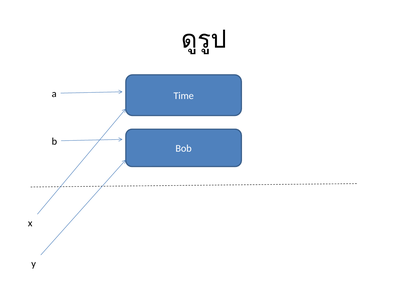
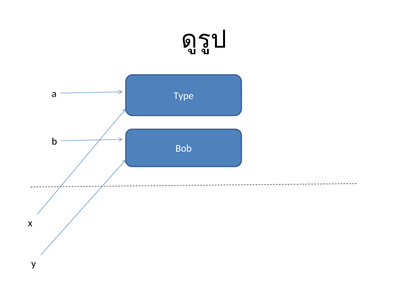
Time: Time -> Type
